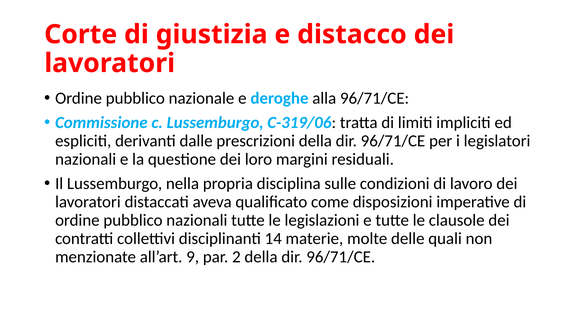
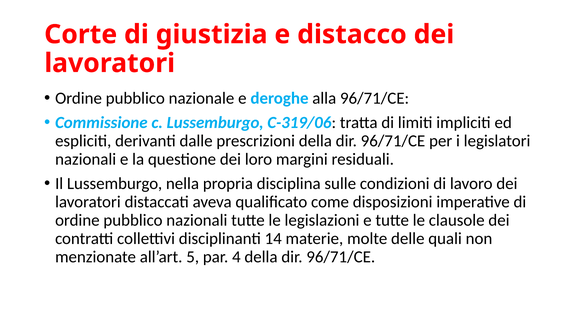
9: 9 -> 5
2: 2 -> 4
